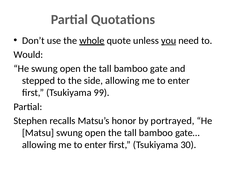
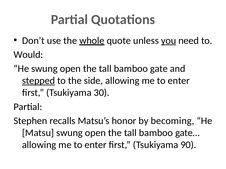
stepped underline: none -> present
99: 99 -> 30
portrayed: portrayed -> becoming
30: 30 -> 90
